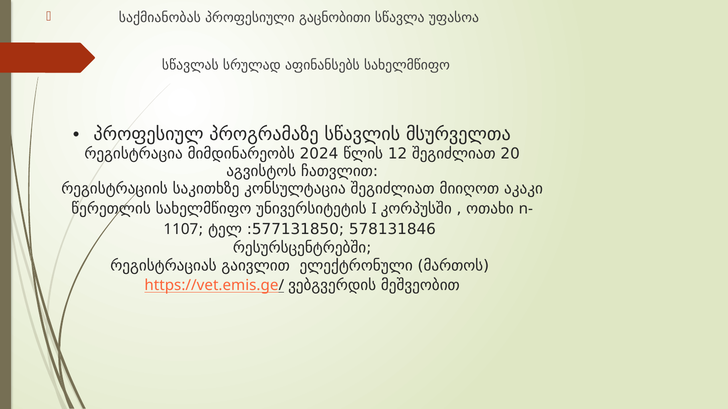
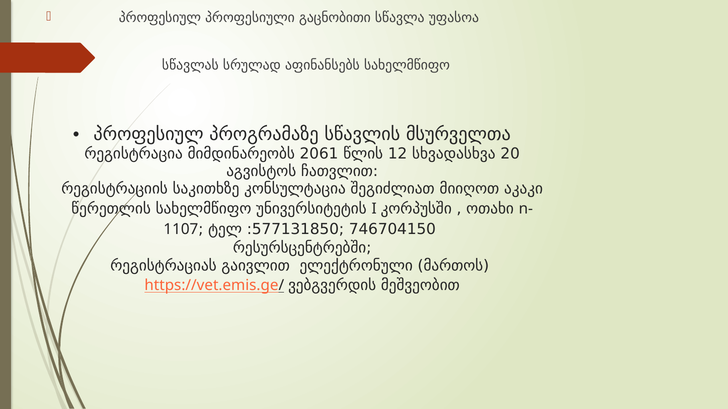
საქმიანობას at (160, 18): საქმიანობას -> პროფესიულ
2024: 2024 -> 2061
12 შეგიძლიათ: შეგიძლიათ -> სხვადასხვა
578131846: 578131846 -> 746704150
